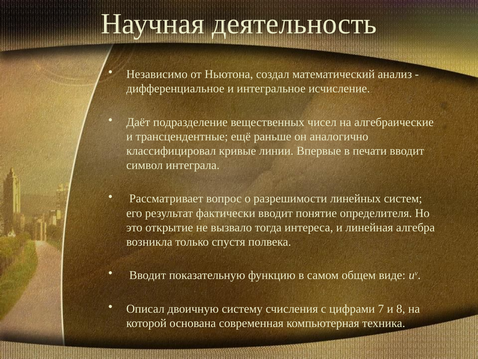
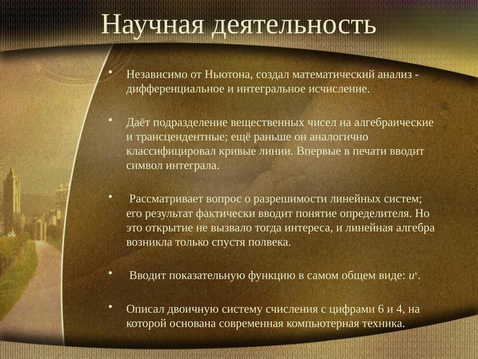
7: 7 -> 6
8: 8 -> 4
